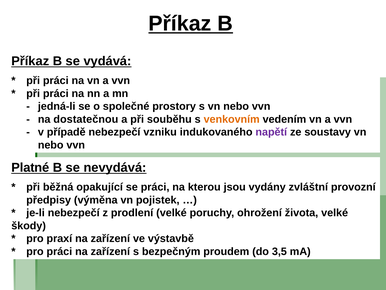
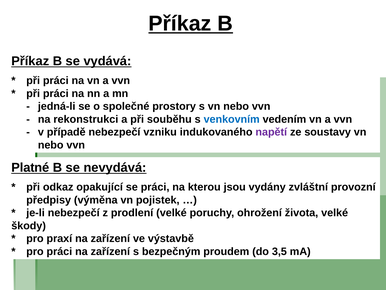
dostatečnou: dostatečnou -> rekonstrukci
venkovním colour: orange -> blue
běžná: běžná -> odkaz
